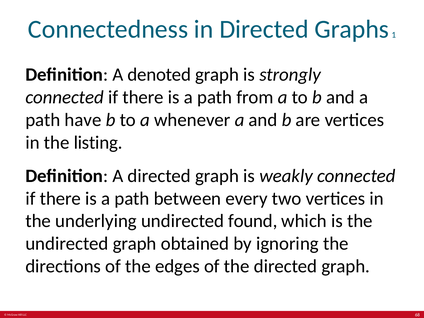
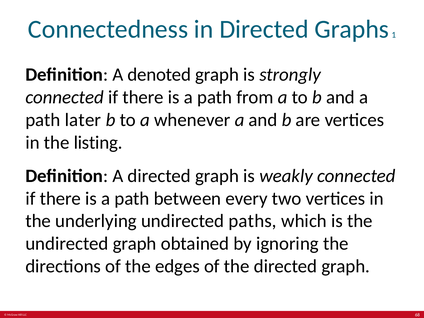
have: have -> later
found: found -> paths
